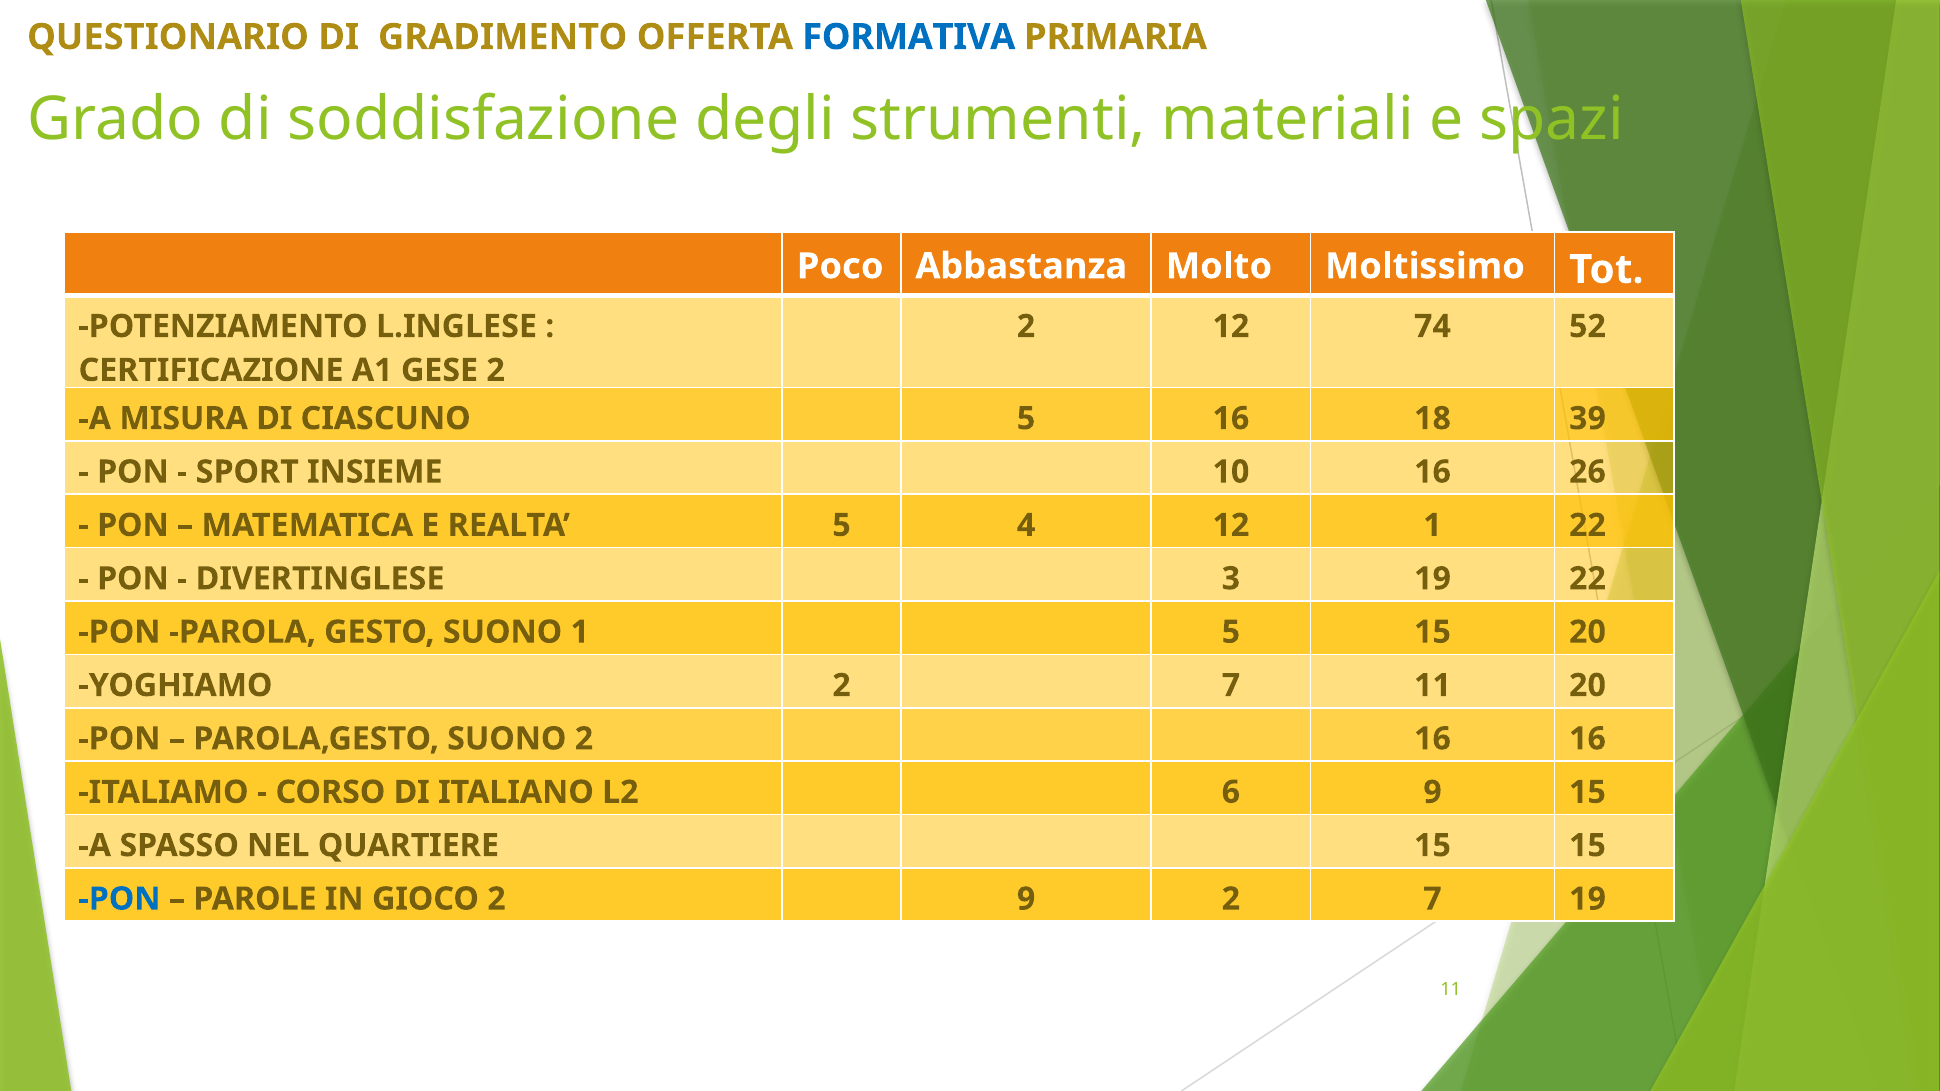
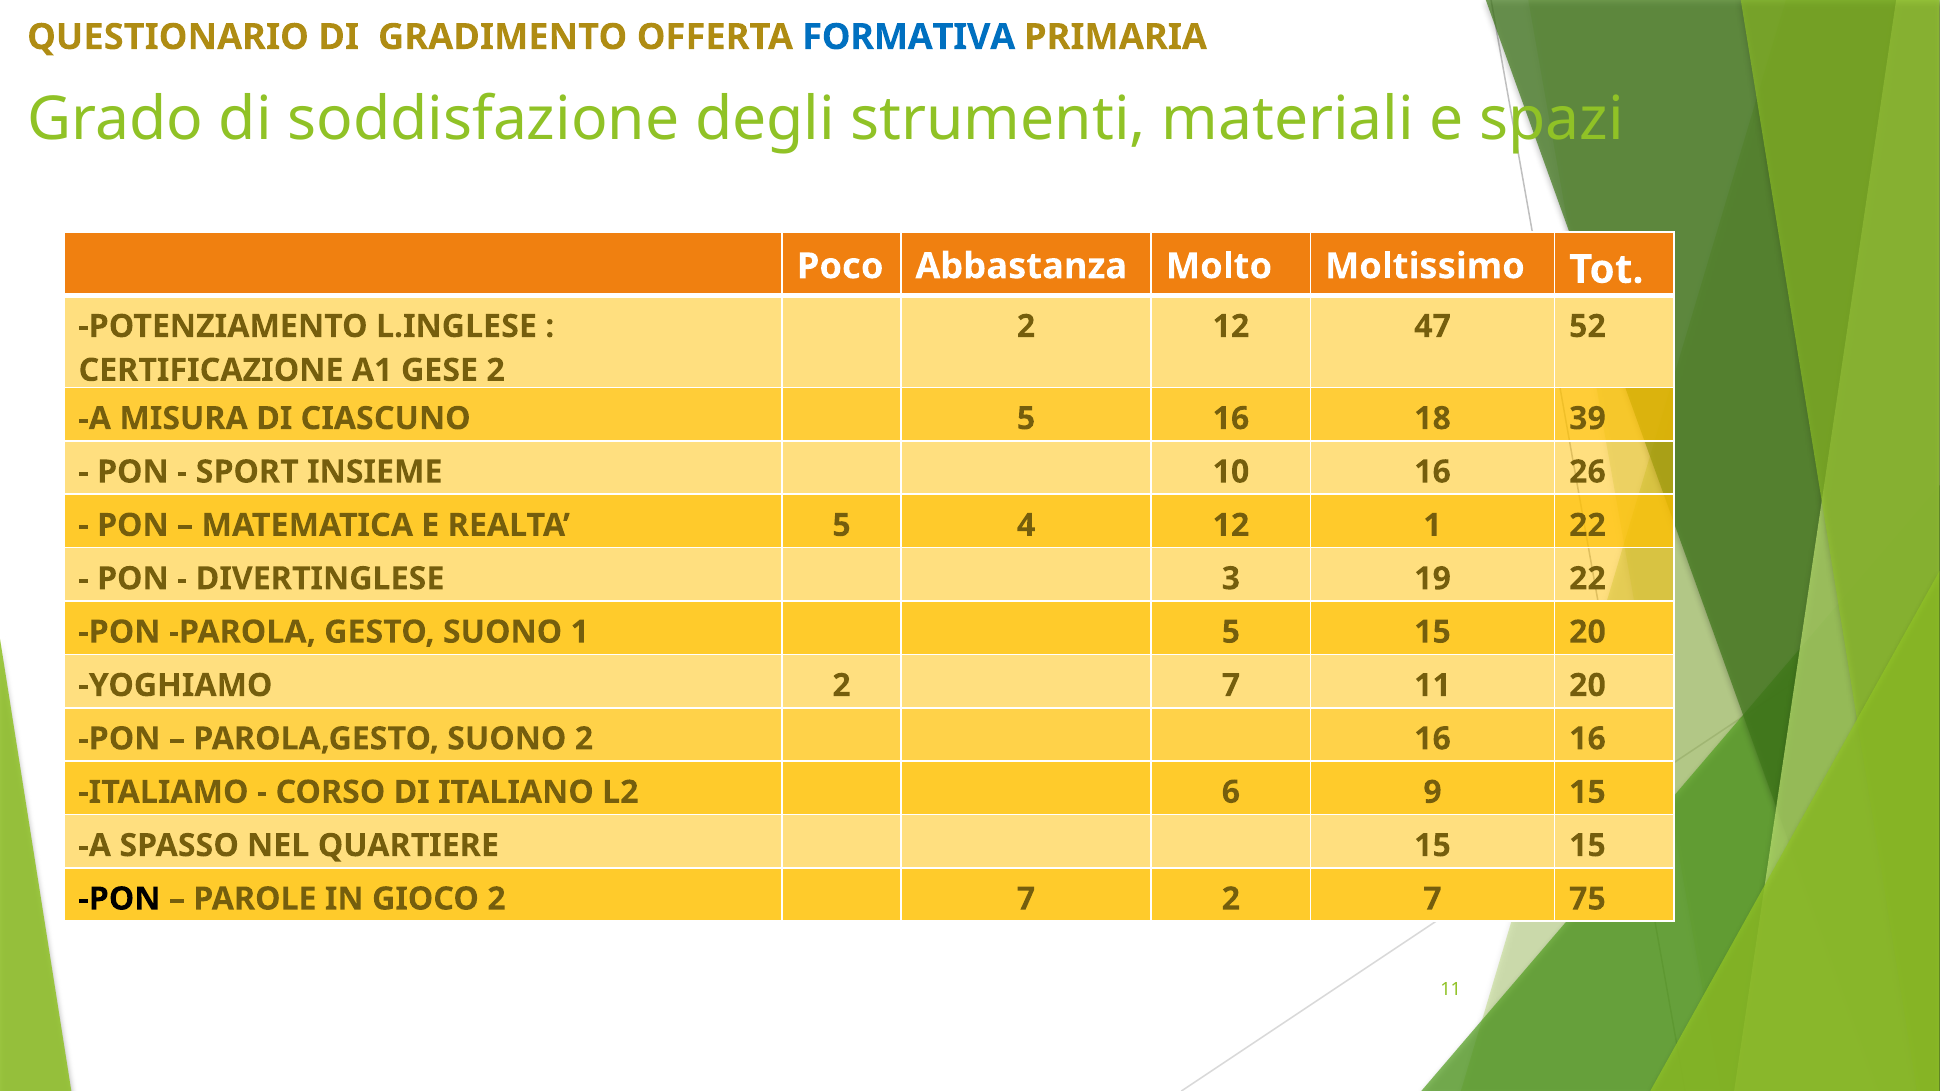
74: 74 -> 47
PON at (120, 899) colour: blue -> black
GIOCO 2 9: 9 -> 7
7 19: 19 -> 75
